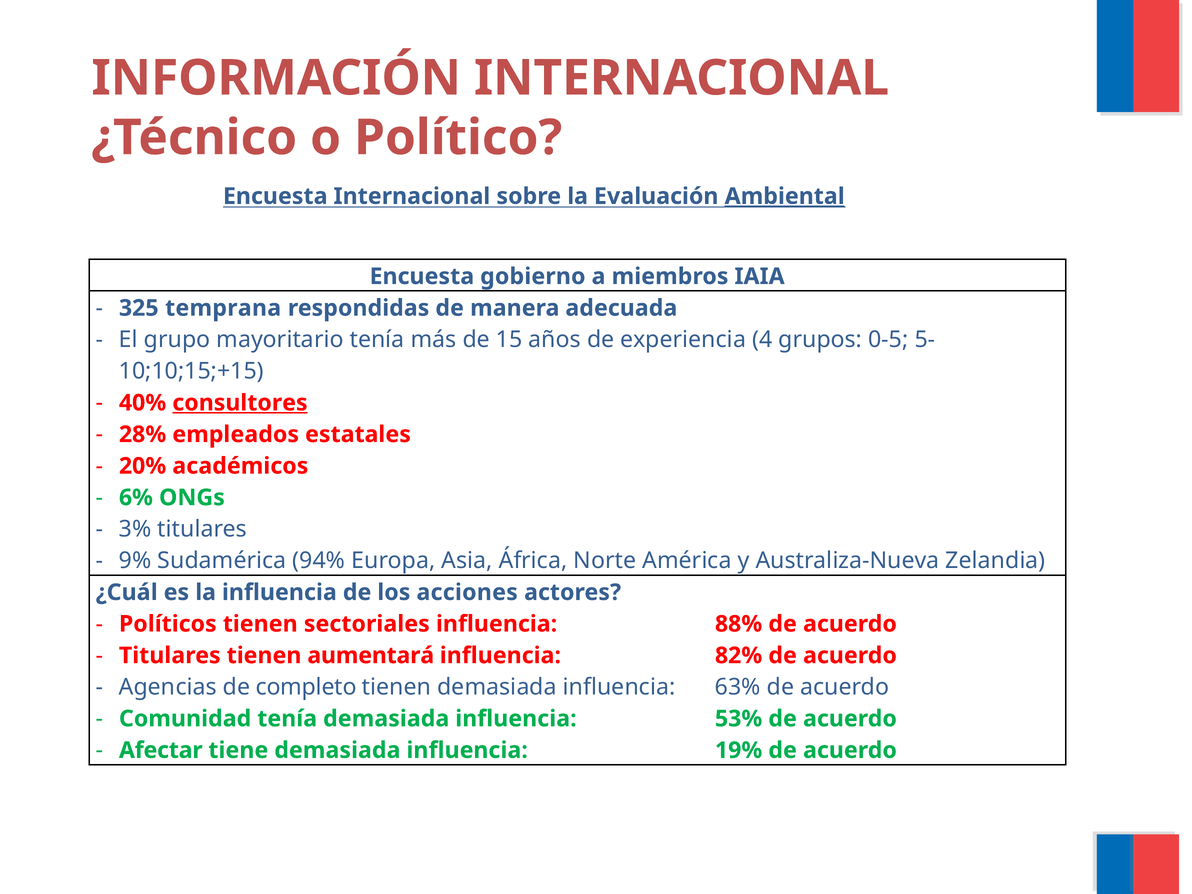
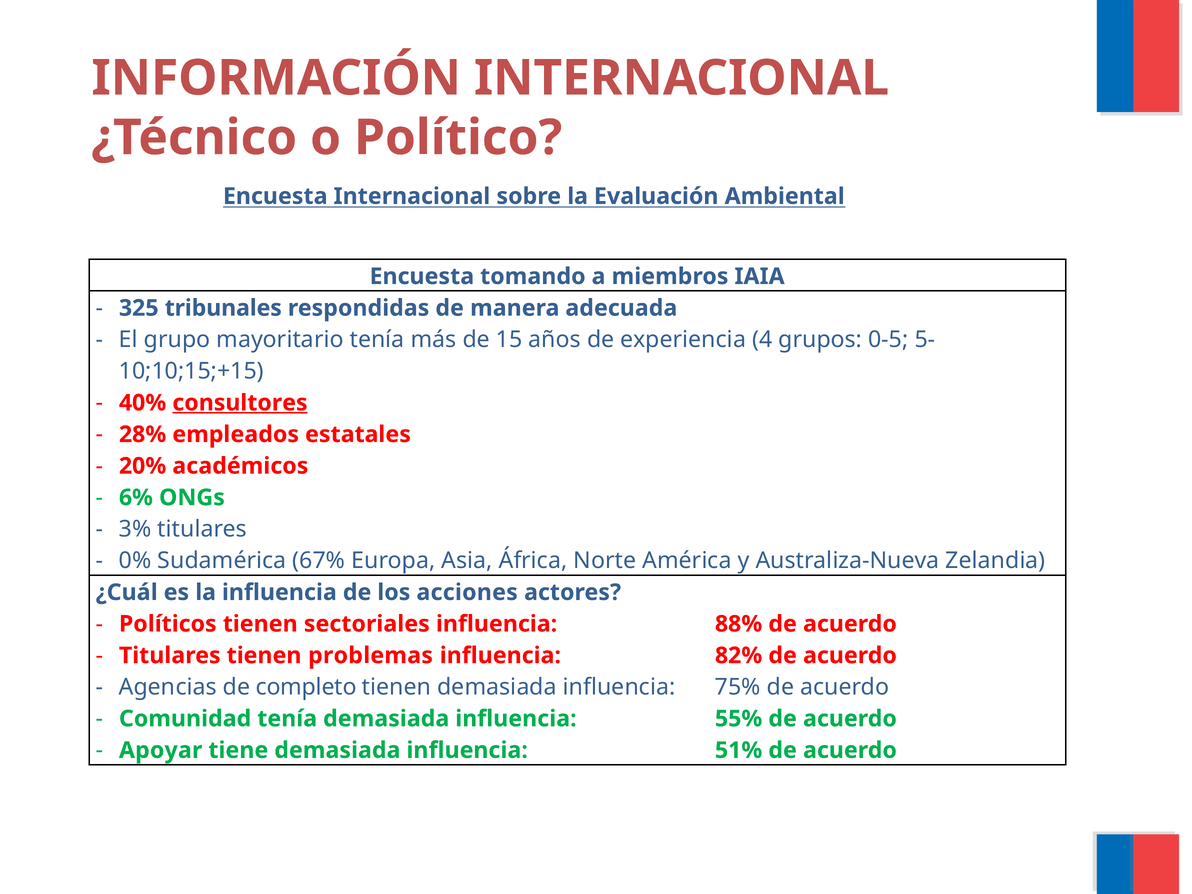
Ambiental underline: present -> none
gobierno: gobierno -> tomando
temprana: temprana -> tribunales
9%: 9% -> 0%
94%: 94% -> 67%
aumentará: aumentará -> problemas
63%: 63% -> 75%
53%: 53% -> 55%
Afectar: Afectar -> Apoyar
19%: 19% -> 51%
